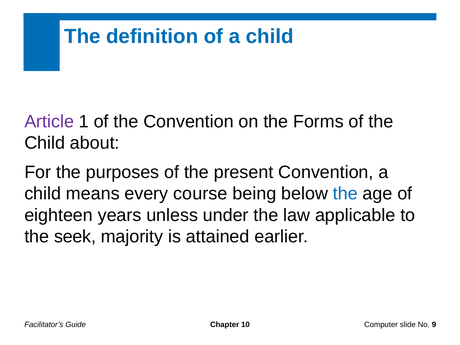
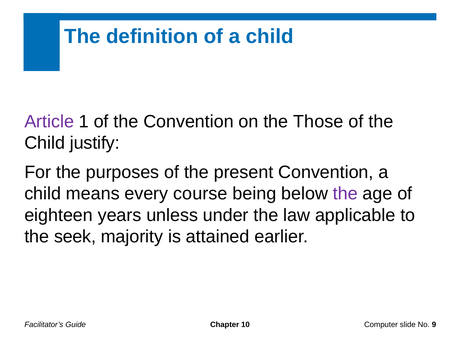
Forms: Forms -> Those
about: about -> justify
the at (345, 194) colour: blue -> purple
